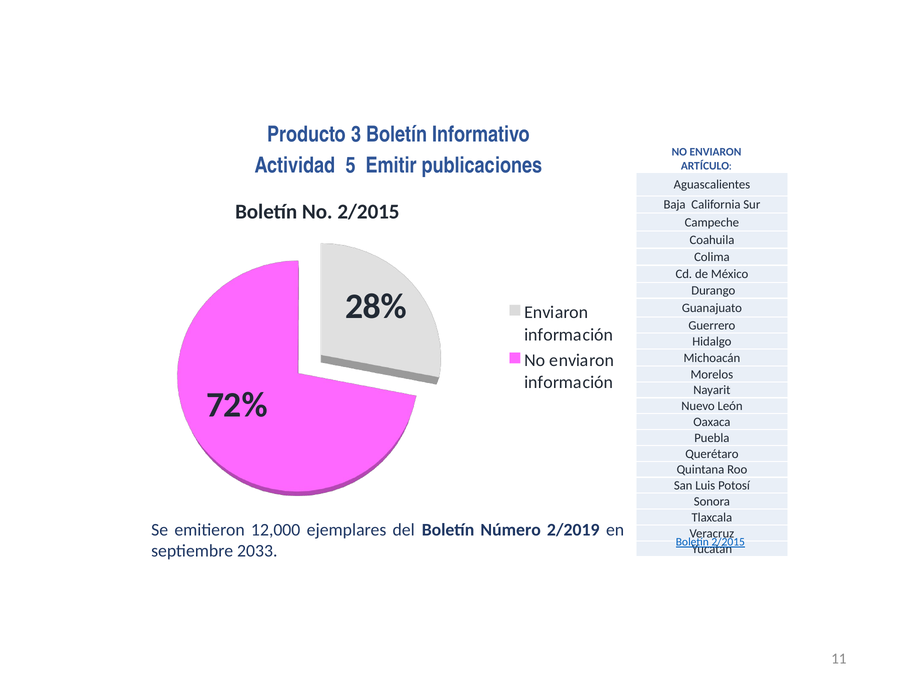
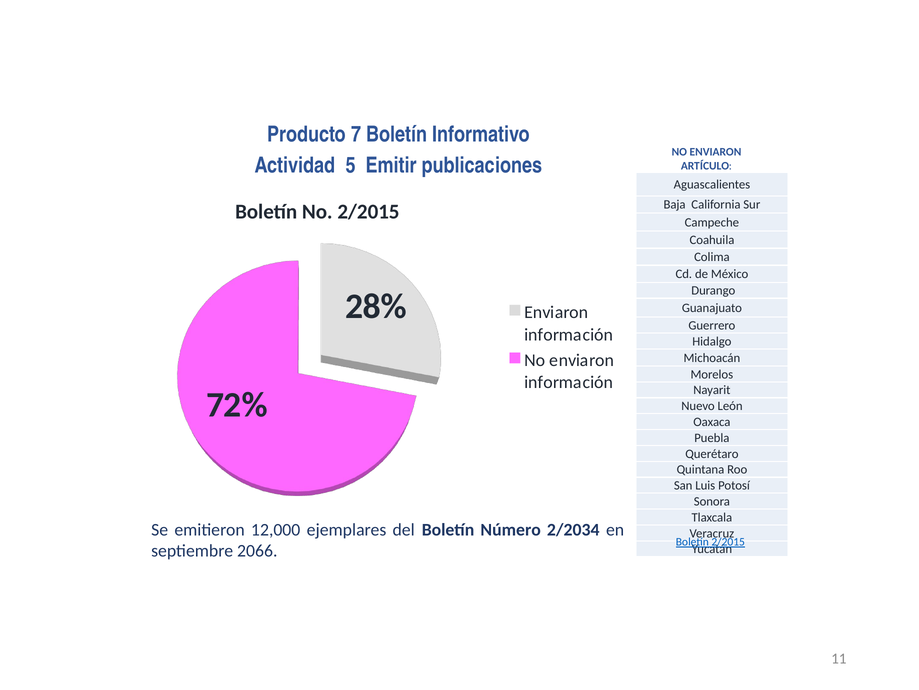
3: 3 -> 7
2/2019: 2/2019 -> 2/2034
2033: 2033 -> 2066
